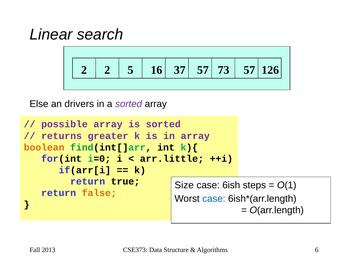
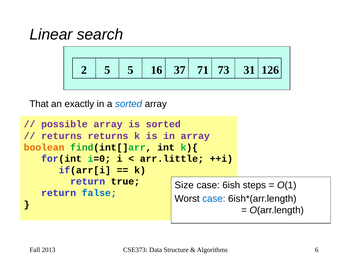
2 2: 2 -> 5
37 57: 57 -> 71
73 57: 57 -> 31
Else: Else -> That
drivers: drivers -> exactly
sorted at (129, 104) colour: purple -> blue
returns greater: greater -> returns
false colour: orange -> blue
